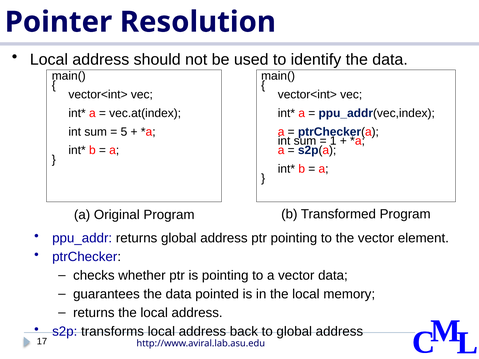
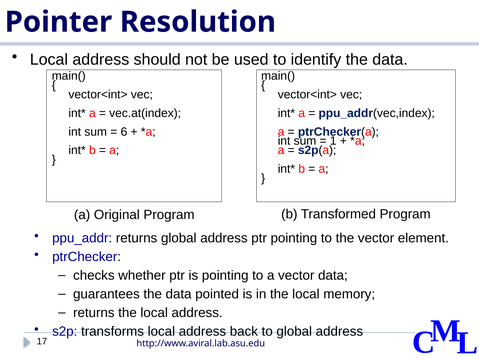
5: 5 -> 6
